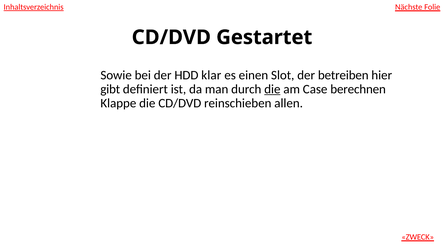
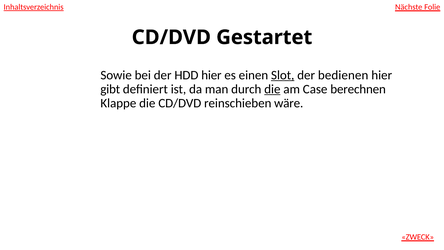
HDD klar: klar -> hier
Slot underline: none -> present
betreiben: betreiben -> bedienen
allen: allen -> wäre
